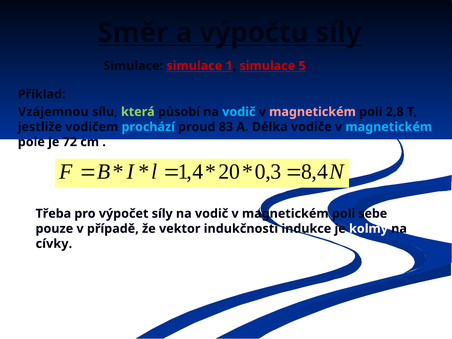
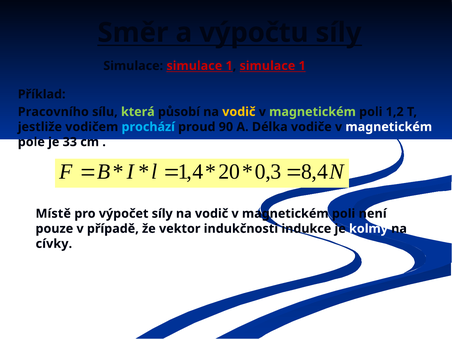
1 simulace 5: 5 -> 1
Vzájemnou: Vzájemnou -> Pracovního
vodič at (239, 112) colour: light blue -> yellow
magnetickém at (313, 112) colour: pink -> light green
2,8: 2,8 -> 1,2
83: 83 -> 90
magnetickém at (389, 127) colour: light blue -> white
72: 72 -> 33
Třeba: Třeba -> Místě
sebe: sebe -> není
